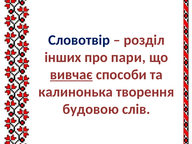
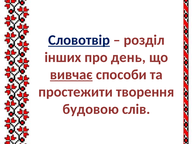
Словотвір underline: none -> present
пари: пари -> день
калинонька: калинонька -> простежити
